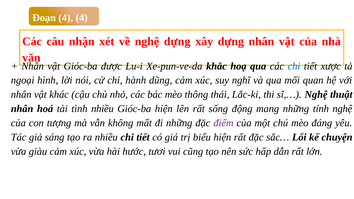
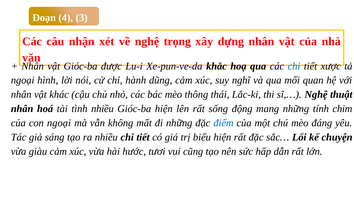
4 4: 4 -> 3
nghệ dựng: dựng -> trọng
tính nghệ: nghệ -> chim
con tượng: tượng -> ngoại
điểm colour: purple -> blue
